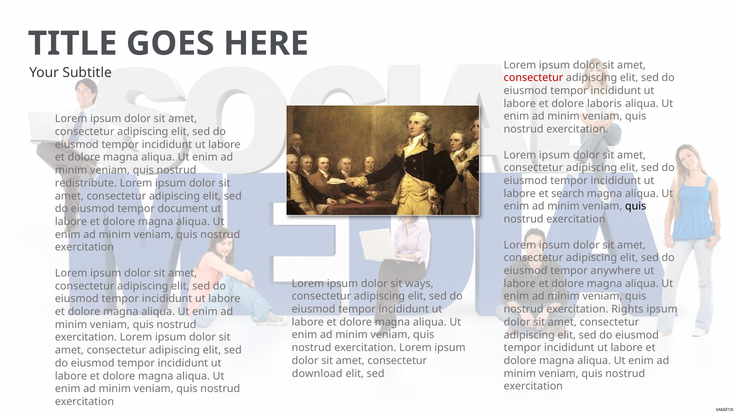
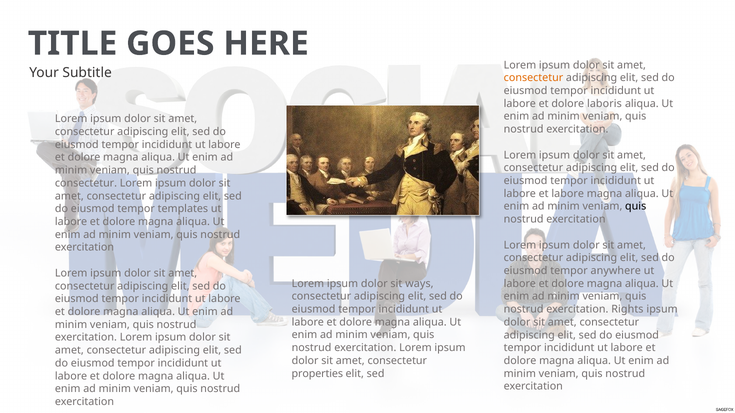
consectetur at (533, 78) colour: red -> orange
redistribute at (86, 183): redistribute -> consectetur
et search: search -> labore
document: document -> templates
download: download -> properties
